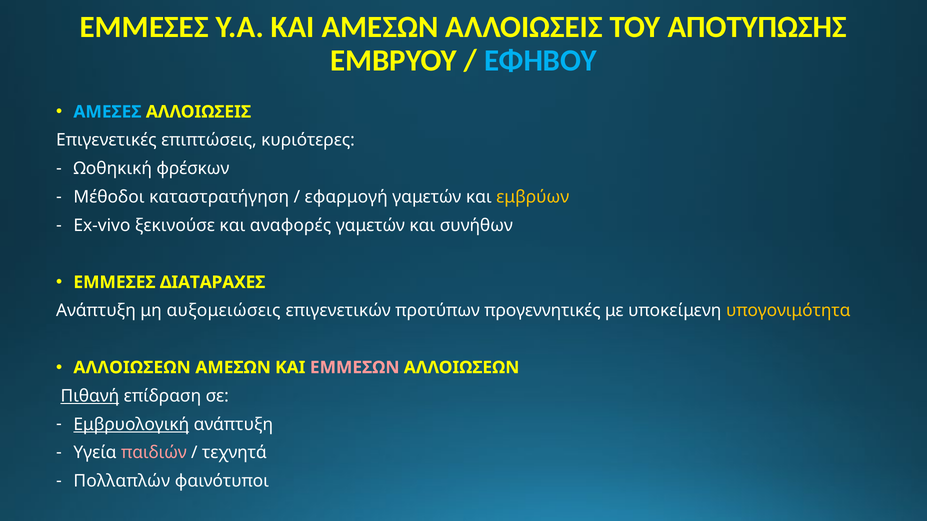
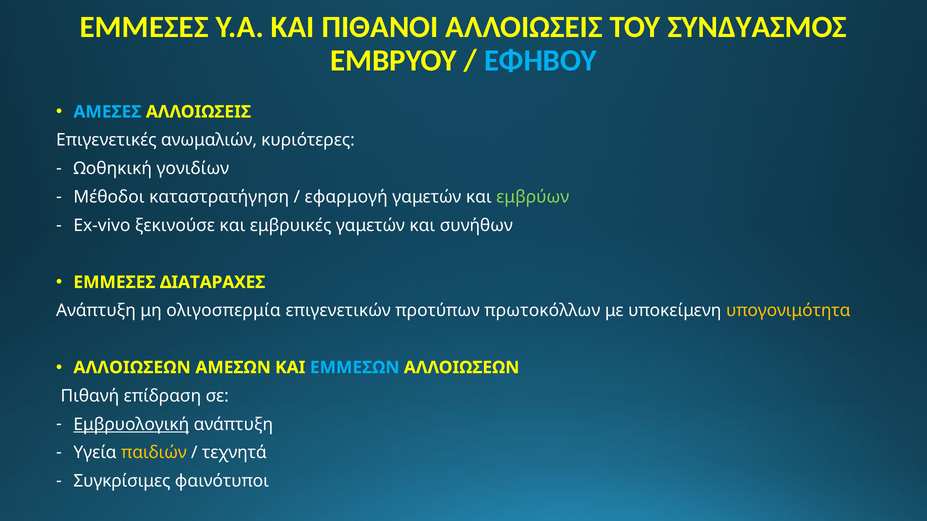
ΚΑΙ ΑΜΕΣΩΝ: ΑΜΕΣΩΝ -> ΠΙΘΑΝΟΙ
ΑΠΟΤΥΠΩΣΗΣ: ΑΠΟΤΥΠΩΣΗΣ -> ΣΥΝΔΥΑΣΜΟΣ
επιπτώσεις: επιπτώσεις -> ανωμαλιών
φρέσκων: φρέσκων -> γονιδίων
εμβρύων colour: yellow -> light green
αναφορές: αναφορές -> εμβρυικές
αυξομειώσεις: αυξομειώσεις -> ολιγοσπερμία
προγεννητικές: προγεννητικές -> πρωτοκόλλων
ΕΜΜΕΣΩΝ colour: pink -> light blue
Πιθανή underline: present -> none
παιδιών colour: pink -> yellow
Πολλαπλών: Πολλαπλών -> Συγκρίσιμες
